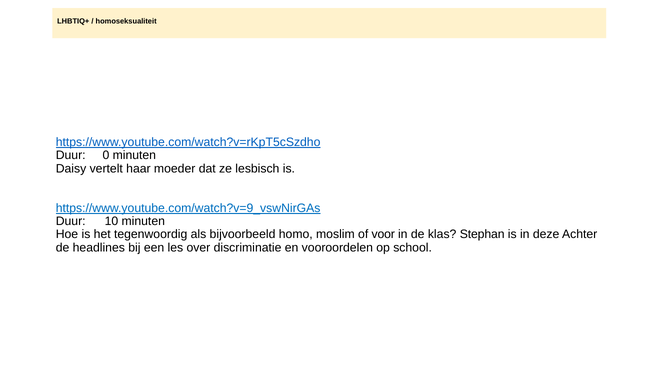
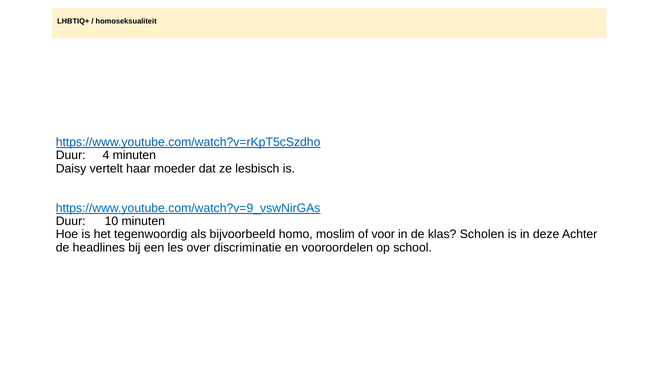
0: 0 -> 4
Stephan: Stephan -> Scholen
